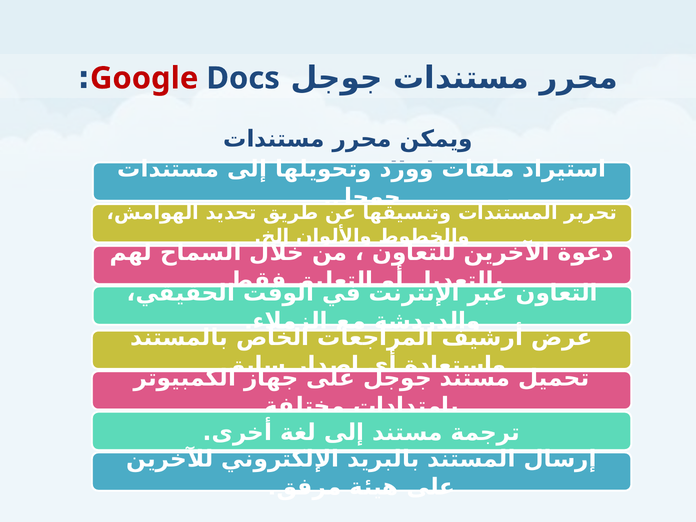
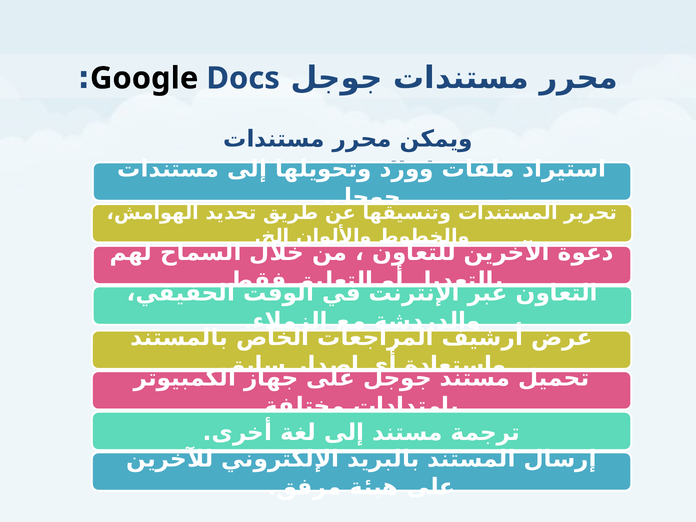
Google colour: red -> black
